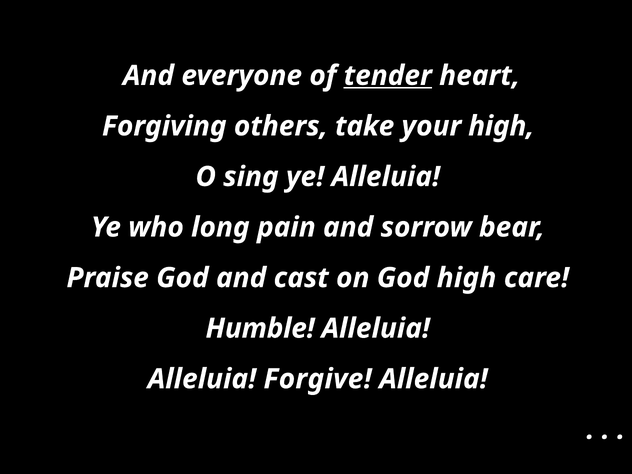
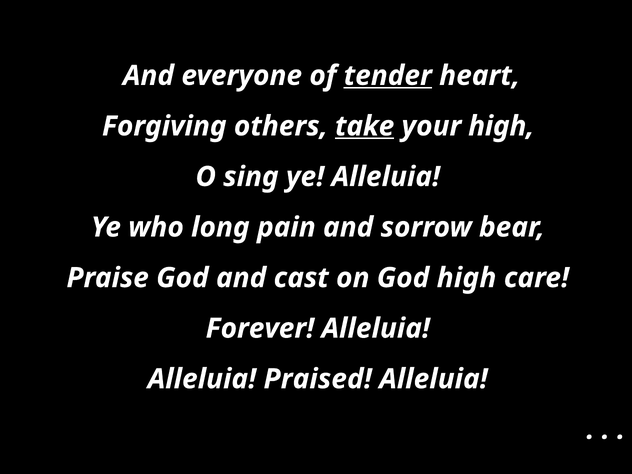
take underline: none -> present
Humble: Humble -> Forever
Forgive: Forgive -> Praised
